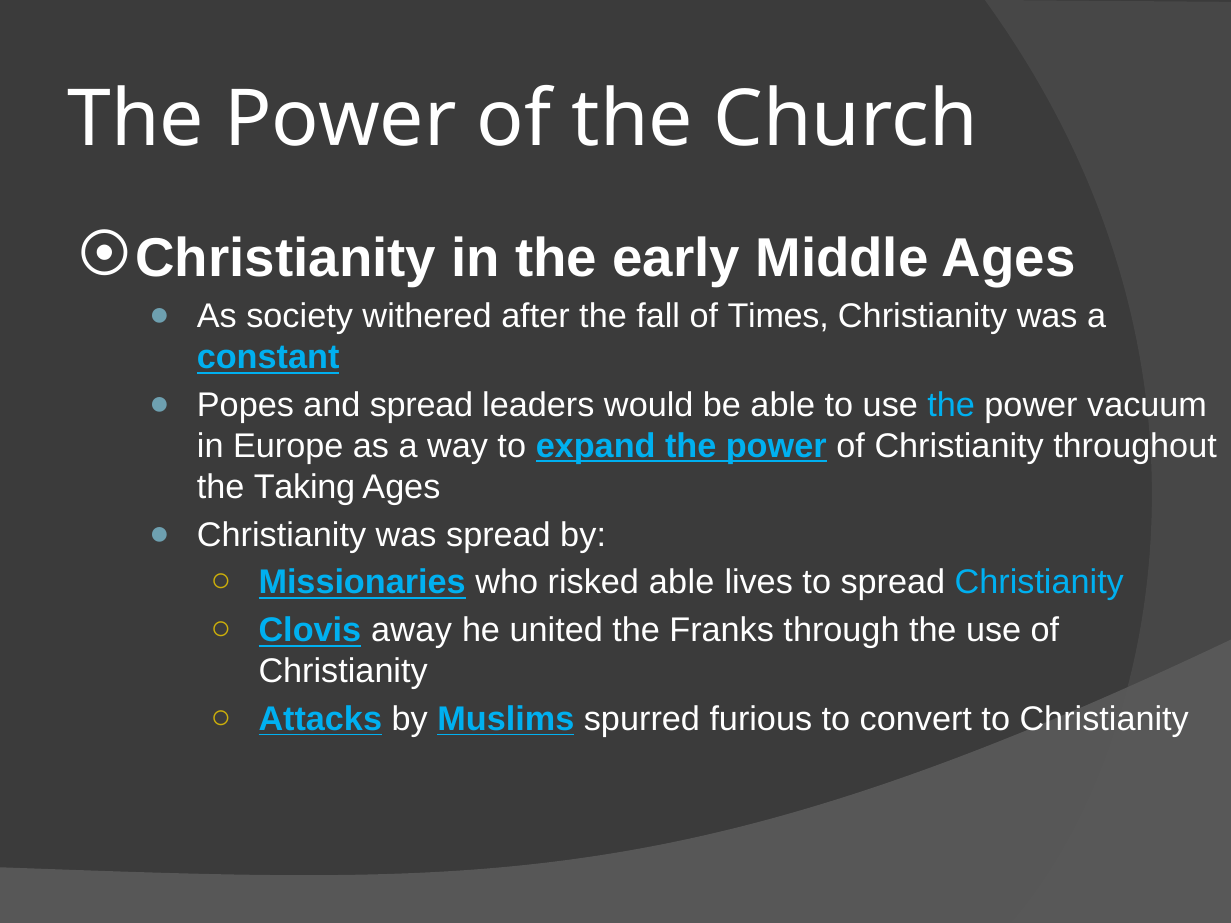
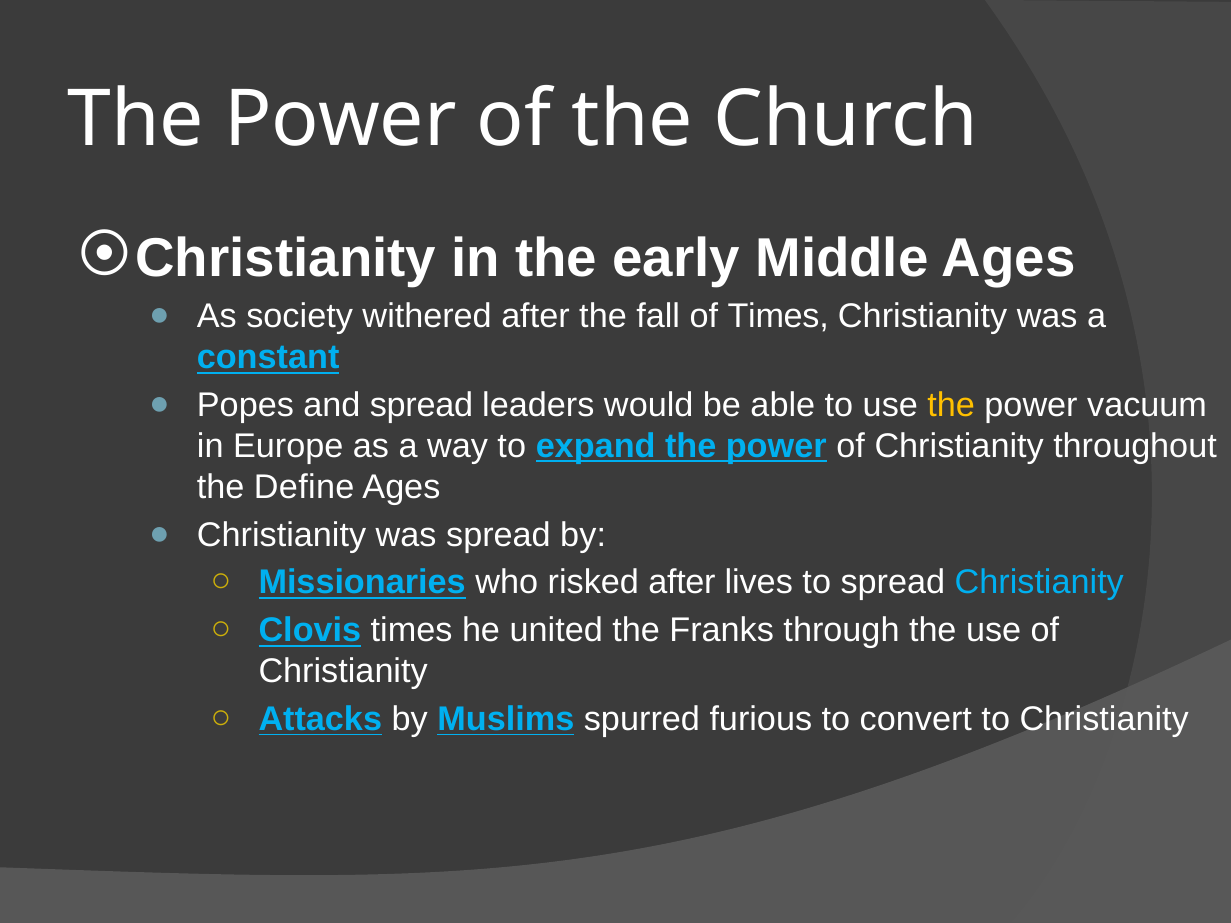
the at (951, 405) colour: light blue -> yellow
Taking: Taking -> Define
risked able: able -> after
Clovis away: away -> times
